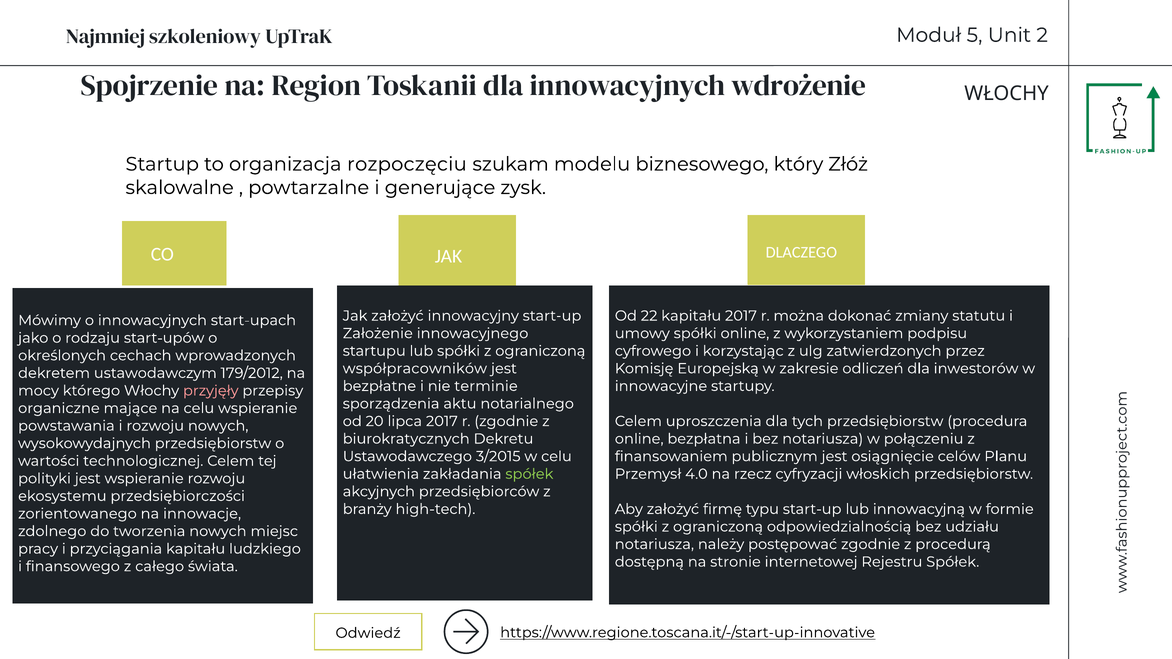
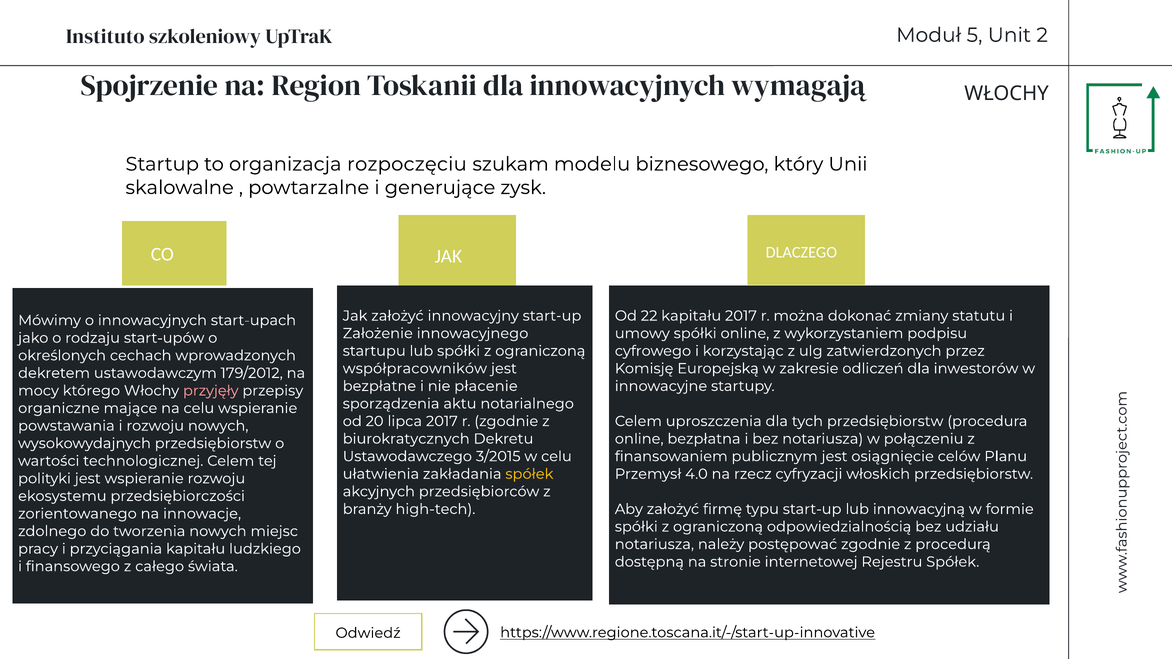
Najmniej: Najmniej -> Instituto
wdrożenie: wdrożenie -> wymagają
Złóż: Złóż -> Unii
terminie: terminie -> płacenie
spółek at (529, 474) colour: light green -> yellow
